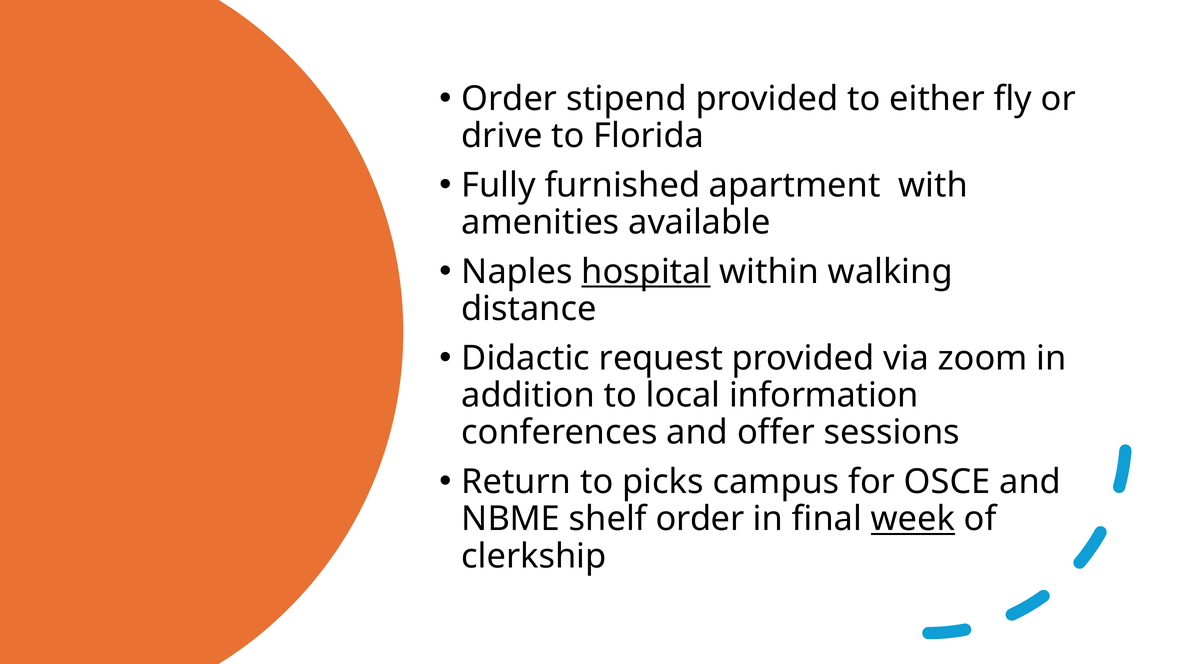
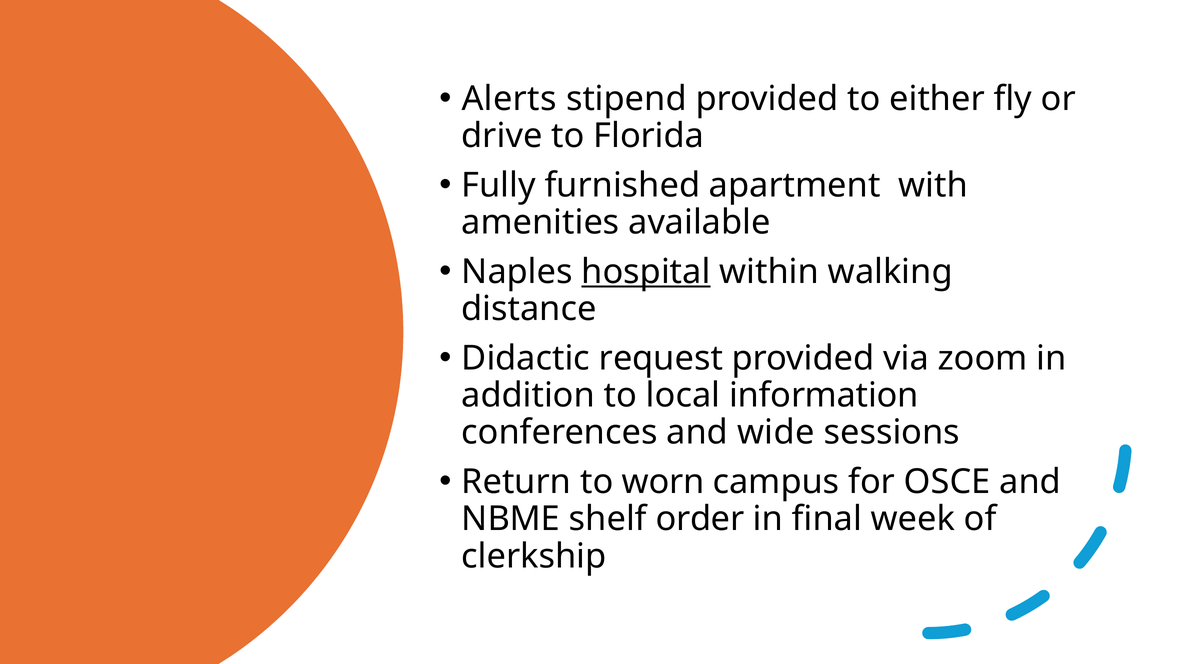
Order at (509, 99): Order -> Alerts
offer: offer -> wide
picks: picks -> worn
week underline: present -> none
